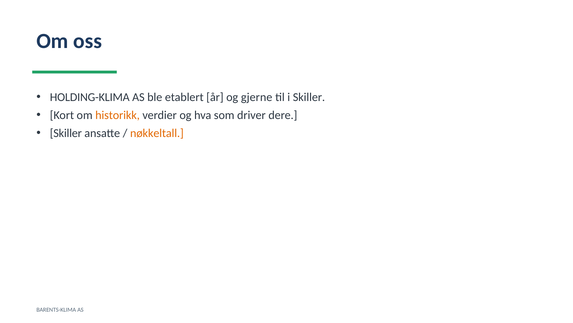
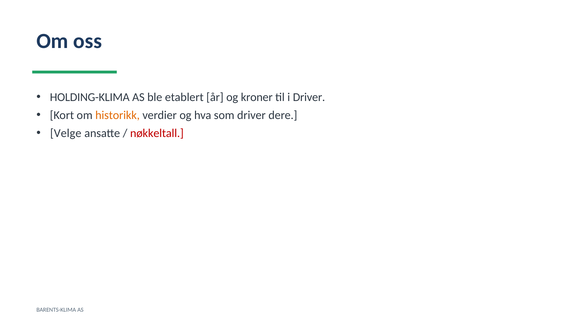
gjerne: gjerne -> kroner
i Skiller: Skiller -> Driver
Skiller at (66, 133): Skiller -> Velge
nøkkeltall colour: orange -> red
